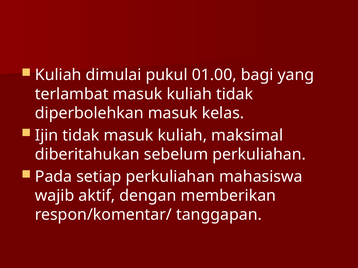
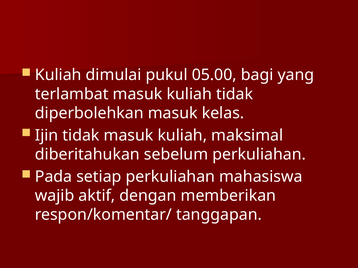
01.00: 01.00 -> 05.00
